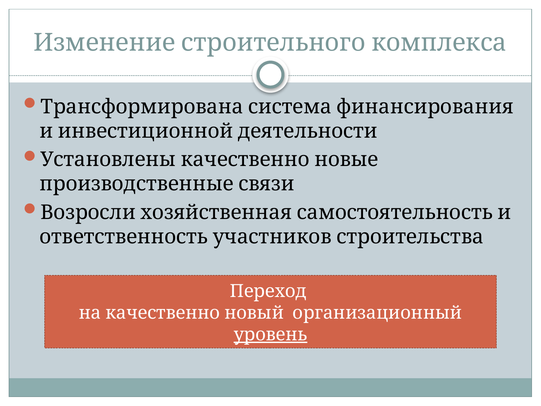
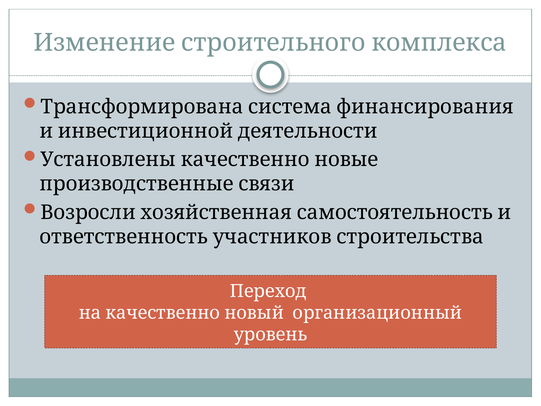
уровень underline: present -> none
